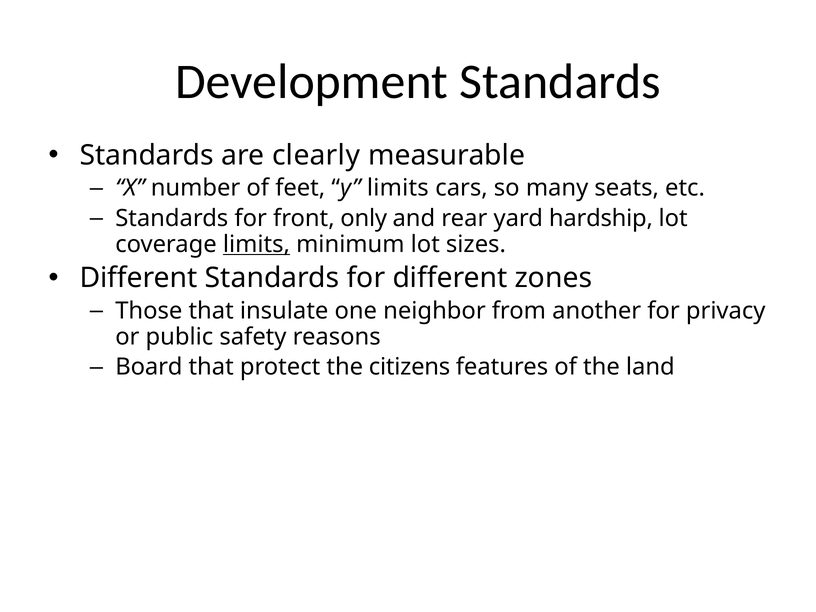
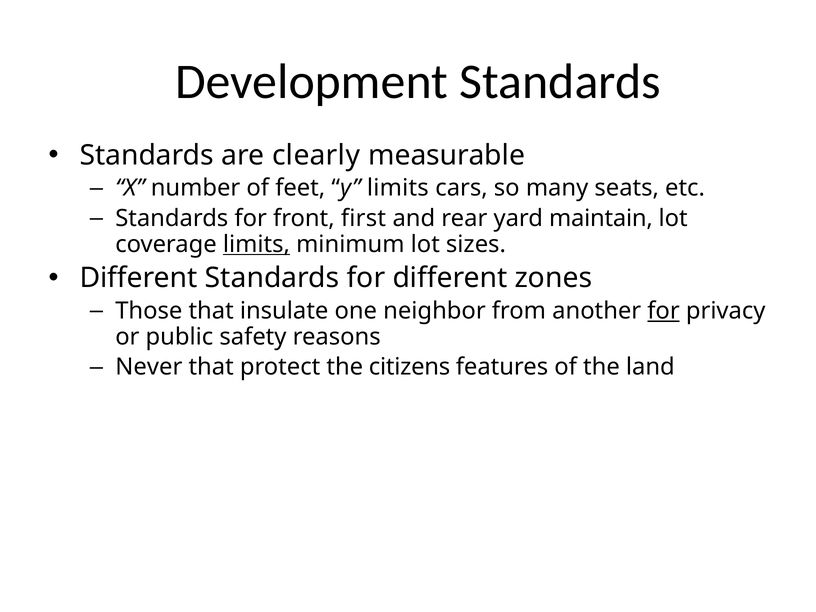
only: only -> first
hardship: hardship -> maintain
for at (664, 311) underline: none -> present
Board: Board -> Never
